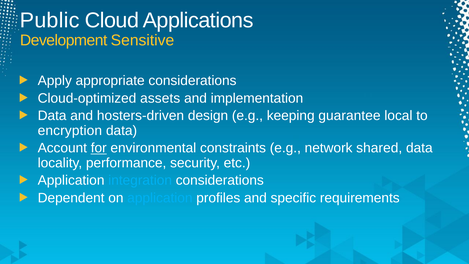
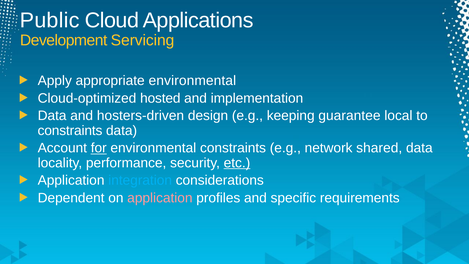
Sensitive: Sensitive -> Servicing
appropriate considerations: considerations -> environmental
assets: assets -> hosted
encryption at (70, 130): encryption -> constraints
etc underline: none -> present
application at (160, 198) colour: light blue -> pink
